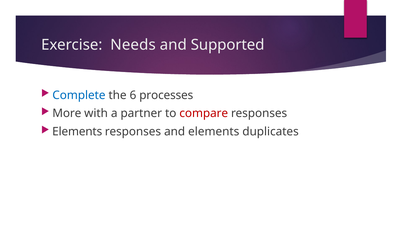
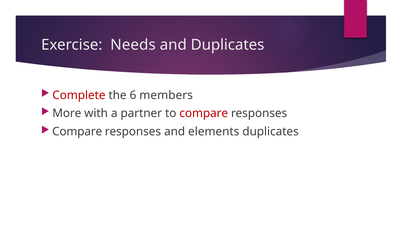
and Supported: Supported -> Duplicates
Complete colour: blue -> red
processes: processes -> members
Elements at (77, 132): Elements -> Compare
